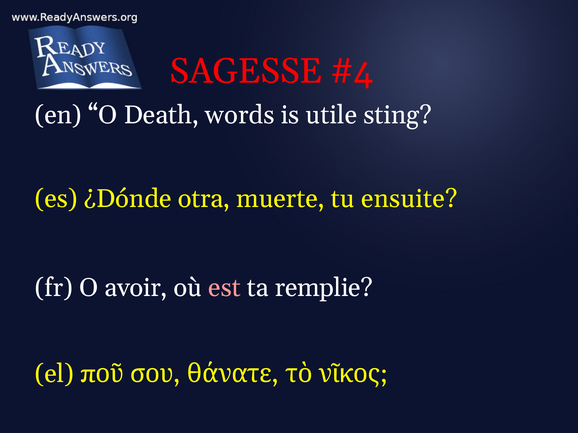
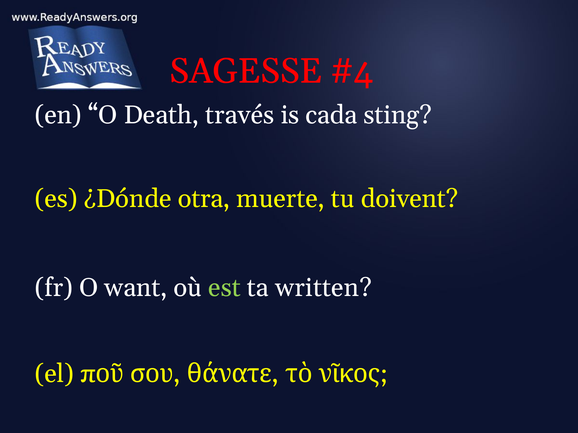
words: words -> través
utile: utile -> cada
ensuite: ensuite -> doivent
avoir: avoir -> want
est colour: pink -> light green
remplie: remplie -> written
